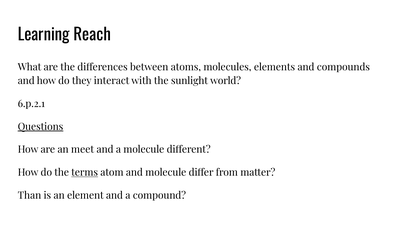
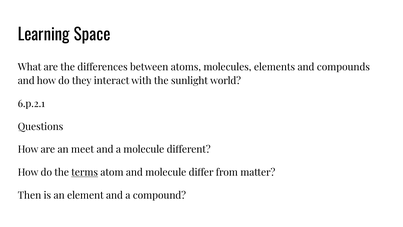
Reach: Reach -> Space
Questions underline: present -> none
Than: Than -> Then
